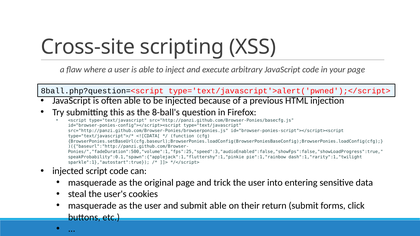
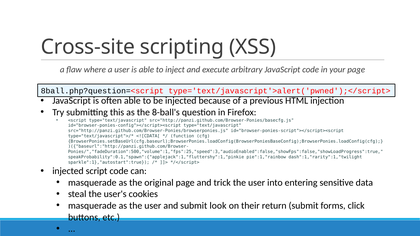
submit able: able -> look
